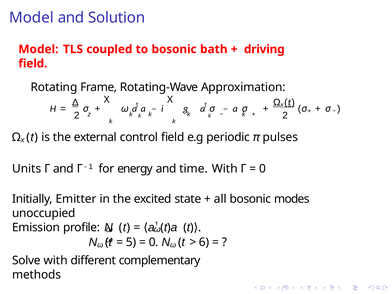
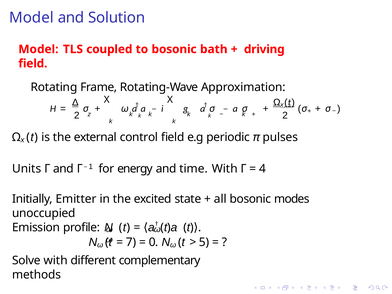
0 at (263, 169): 0 -> 4
5: 5 -> 7
6: 6 -> 5
